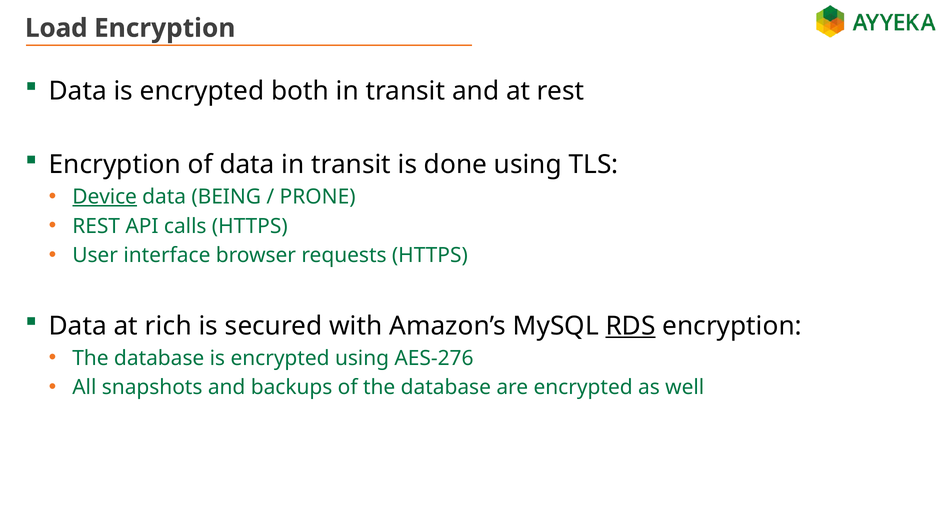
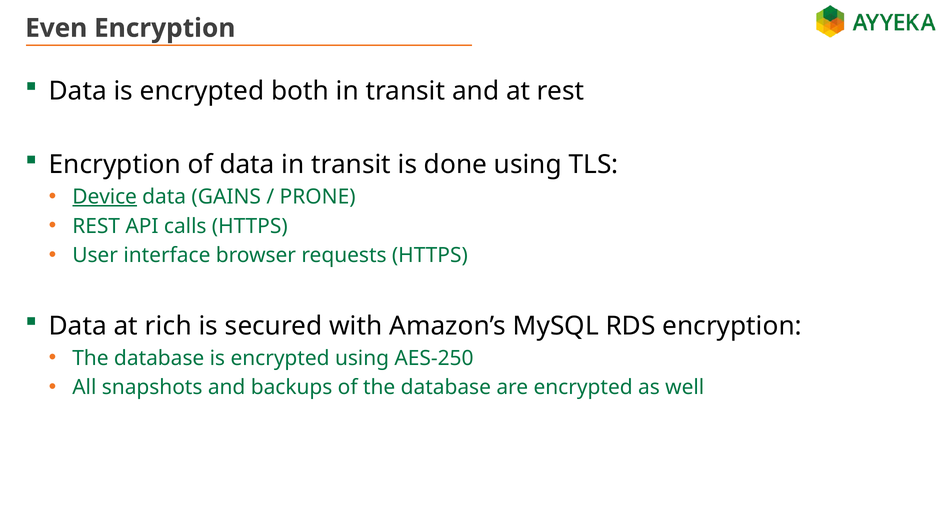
Load: Load -> Even
BEING: BEING -> GAINS
RDS underline: present -> none
AES-276: AES-276 -> AES-250
